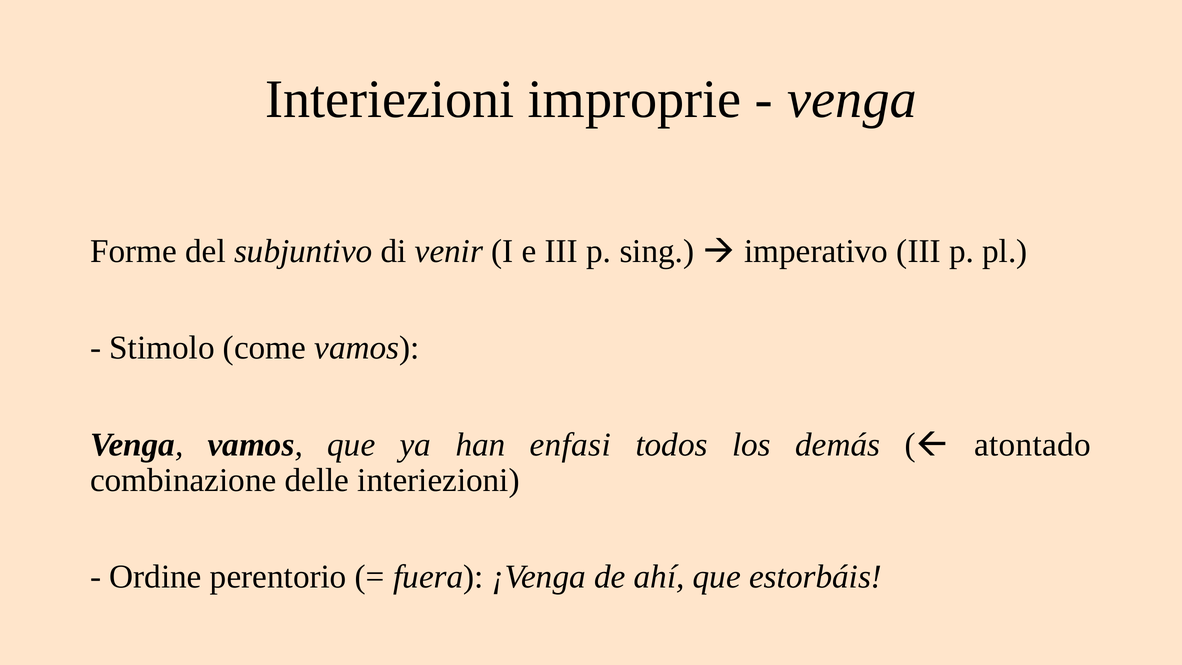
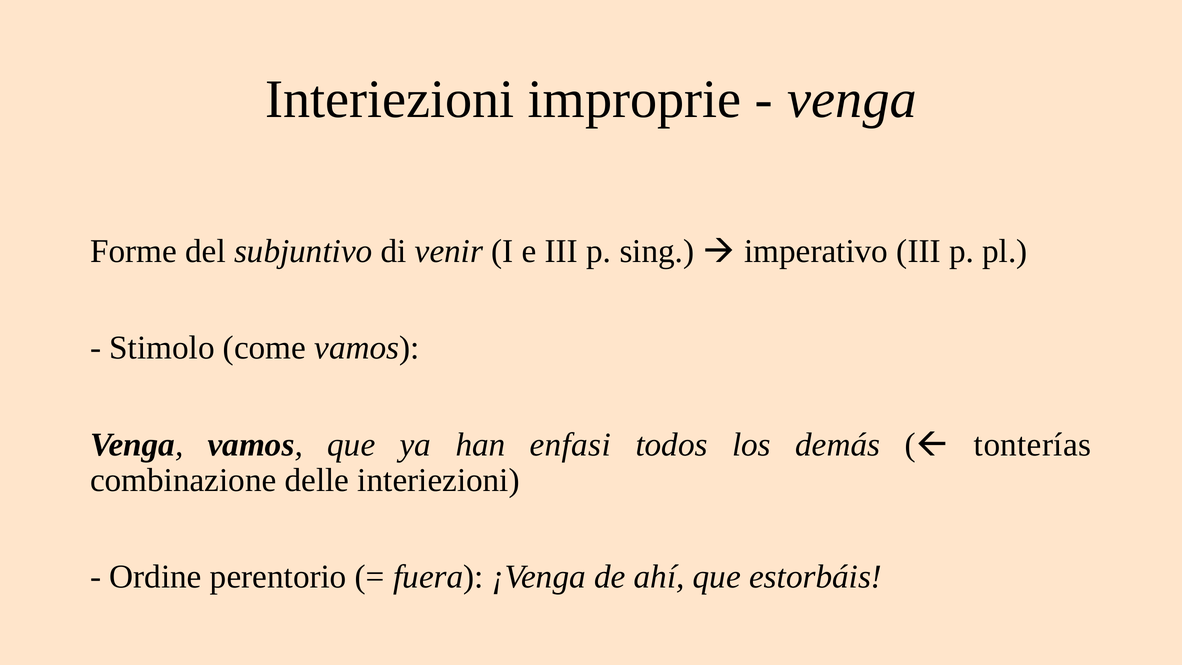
atontado: atontado -> tonterías
